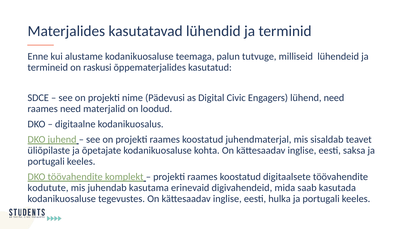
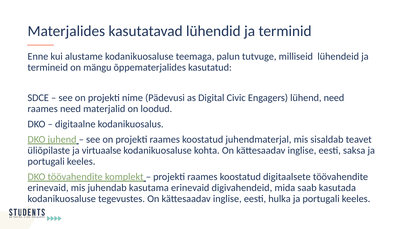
raskusi: raskusi -> mängu
õpetajate: õpetajate -> virtuaalse
kodutute at (48, 188): kodutute -> erinevaid
